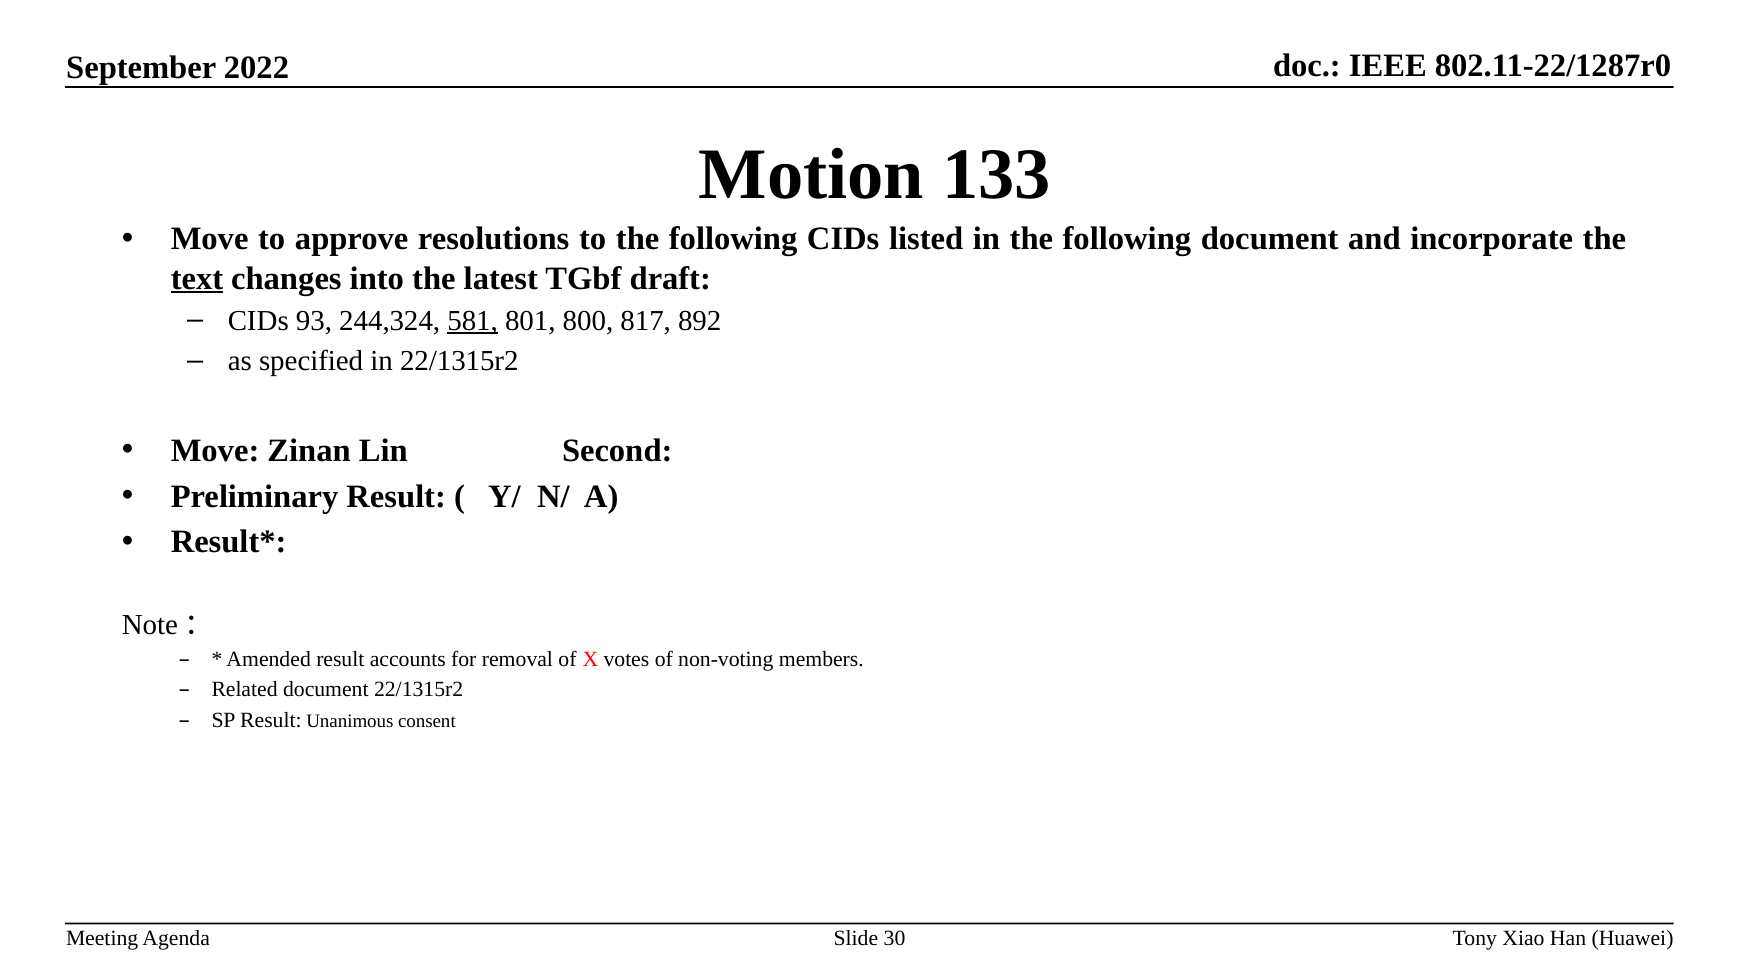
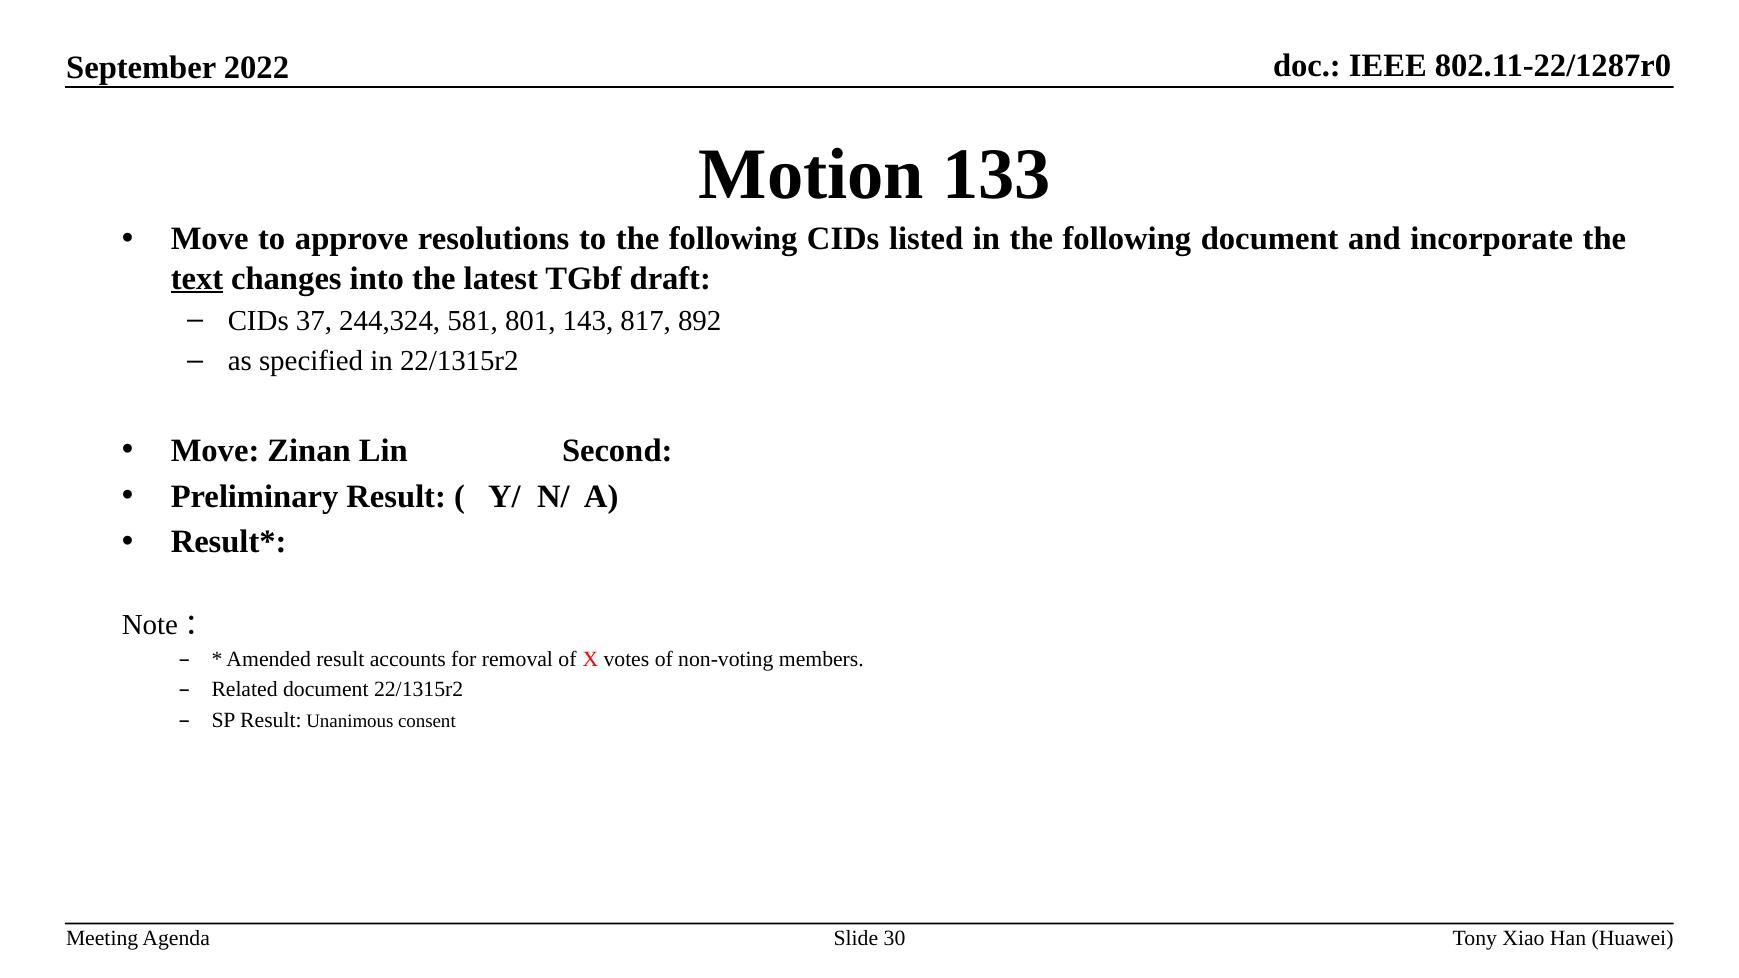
93: 93 -> 37
581 underline: present -> none
800: 800 -> 143
